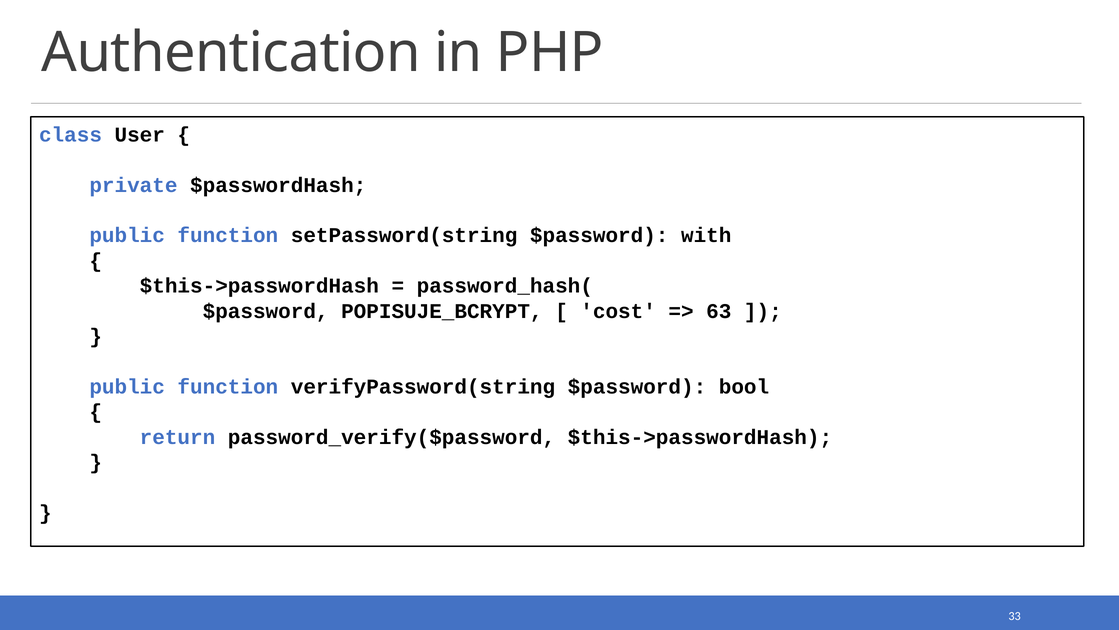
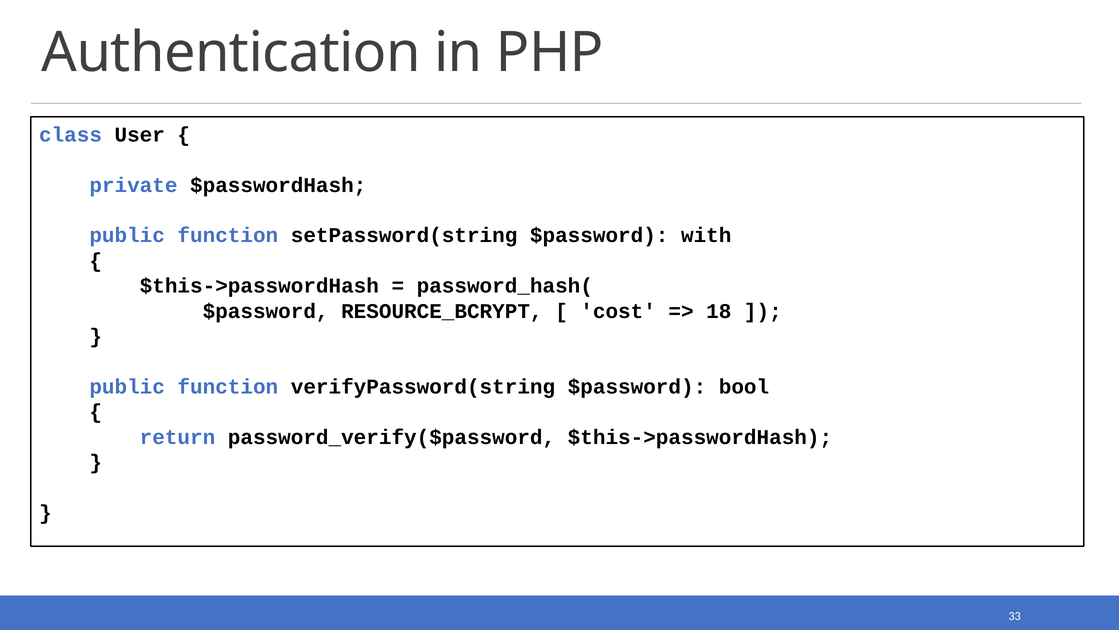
POPISUJE_BCRYPT: POPISUJE_BCRYPT -> RESOURCE_BCRYPT
63: 63 -> 18
